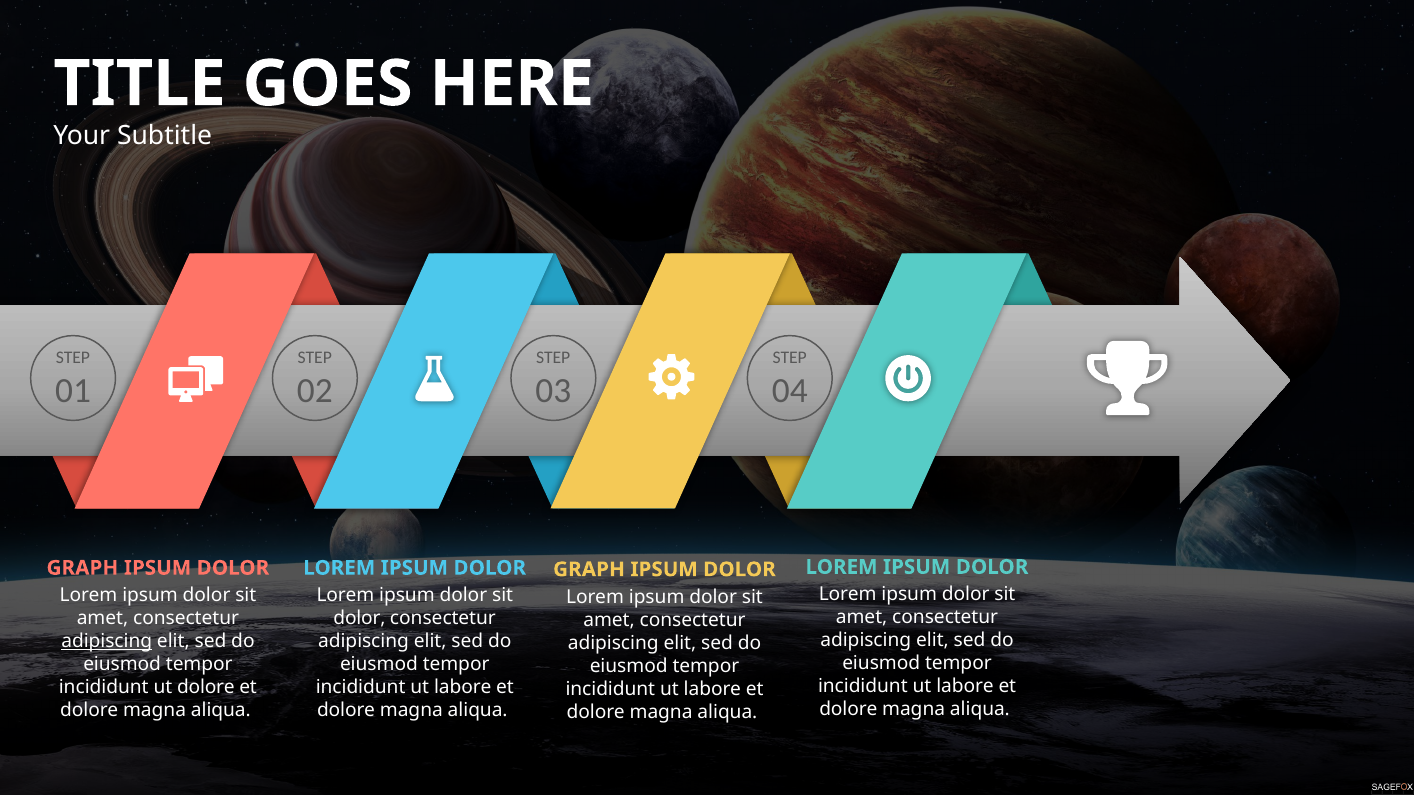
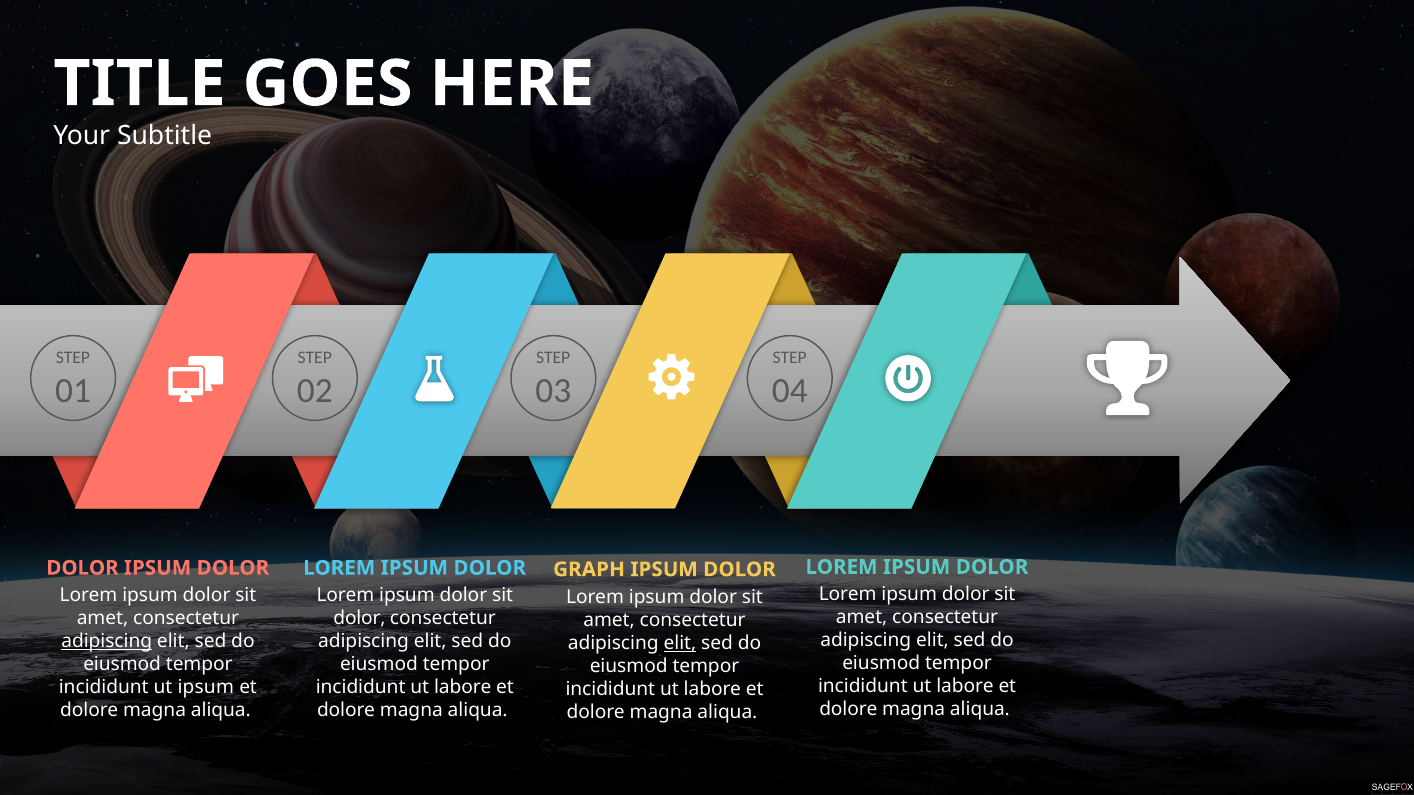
GRAPH at (82, 568): GRAPH -> DOLOR
elit at (680, 643) underline: none -> present
ut dolore: dolore -> ipsum
